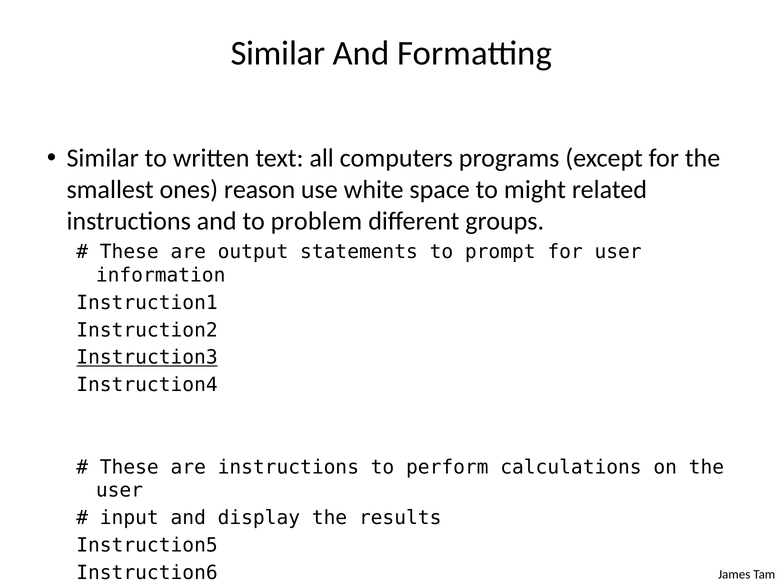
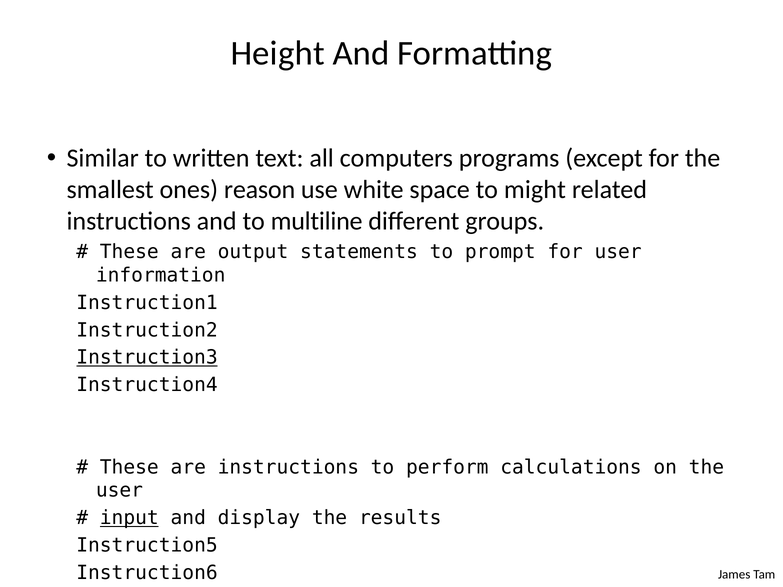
Similar at (278, 53): Similar -> Height
problem: problem -> multiline
input underline: none -> present
